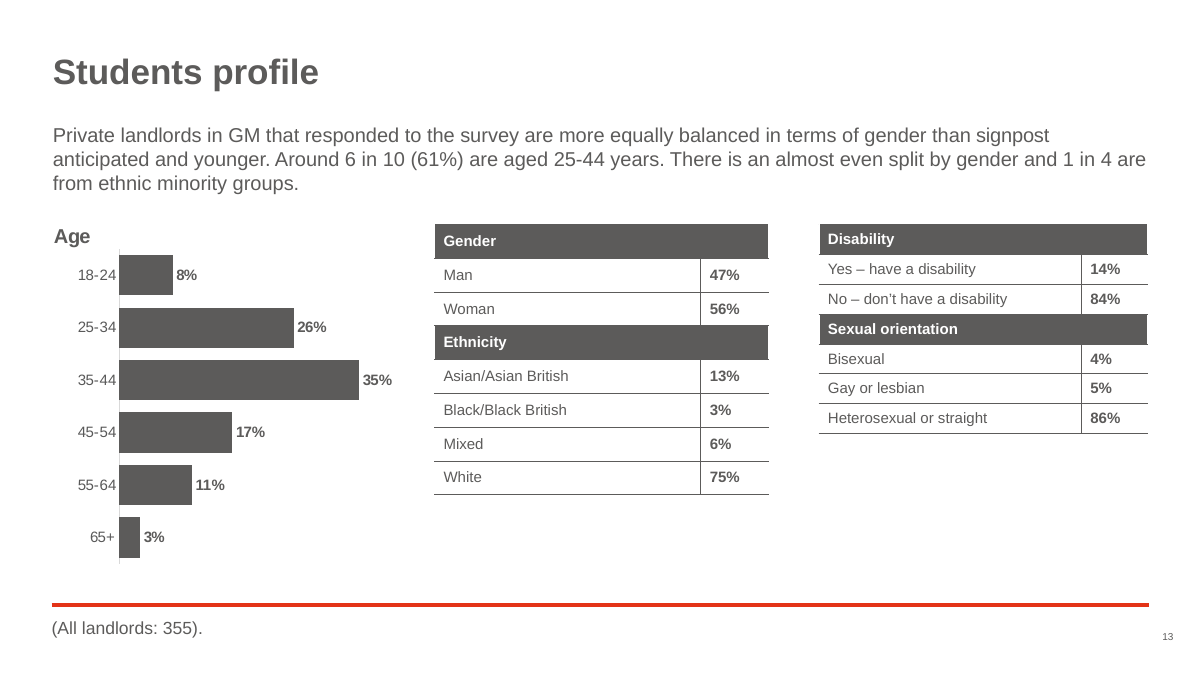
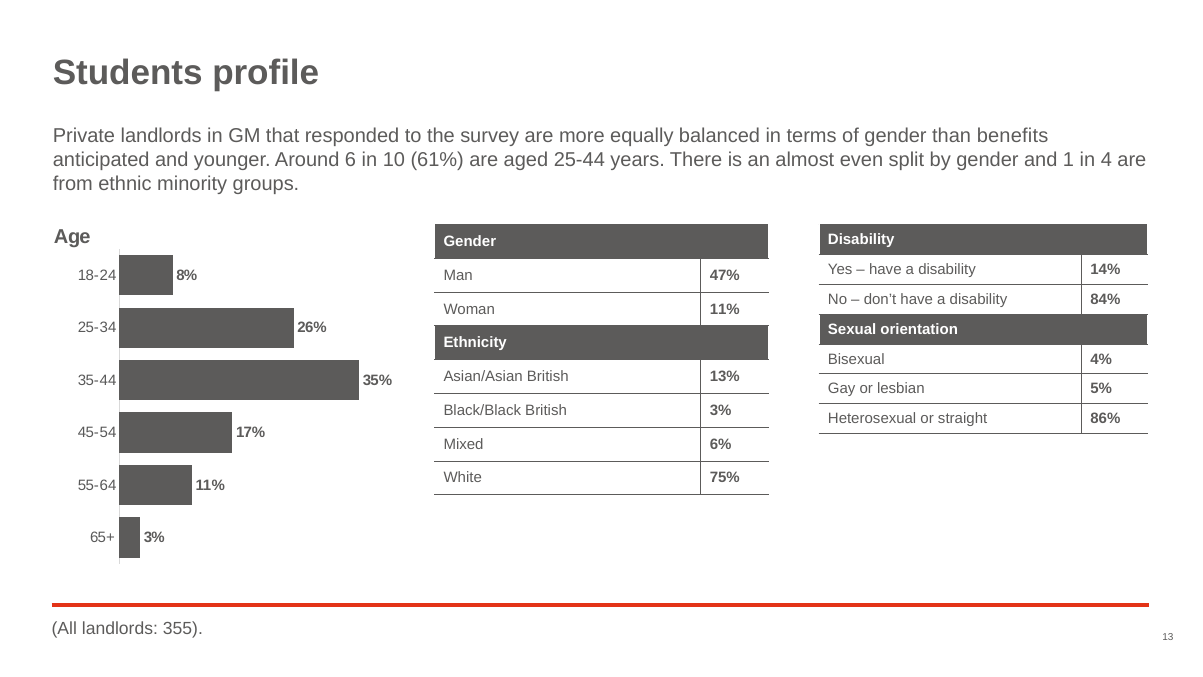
signpost: signpost -> benefits
Woman 56%: 56% -> 11%
